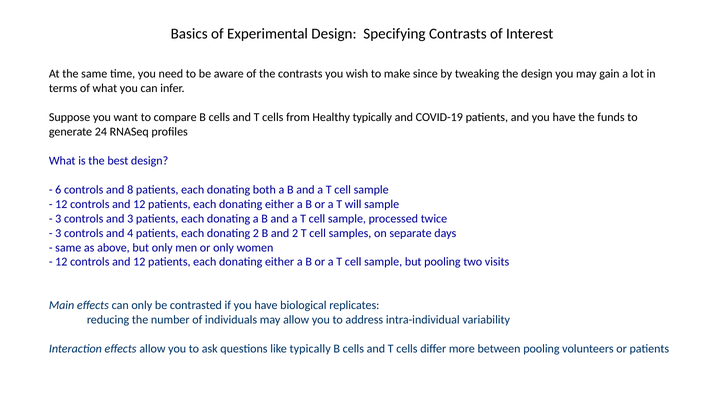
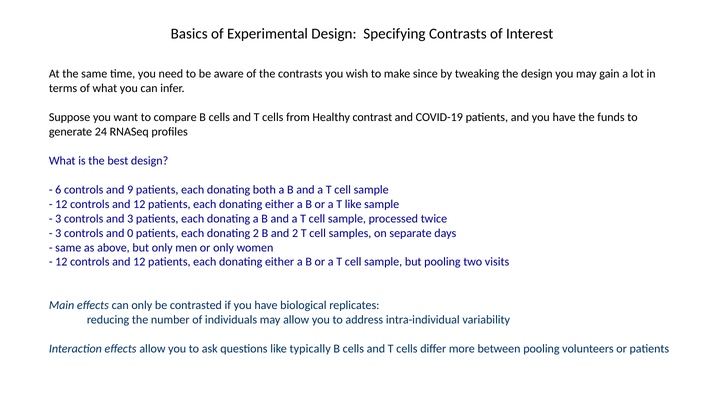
Healthy typically: typically -> contrast
8: 8 -> 9
T will: will -> like
4: 4 -> 0
